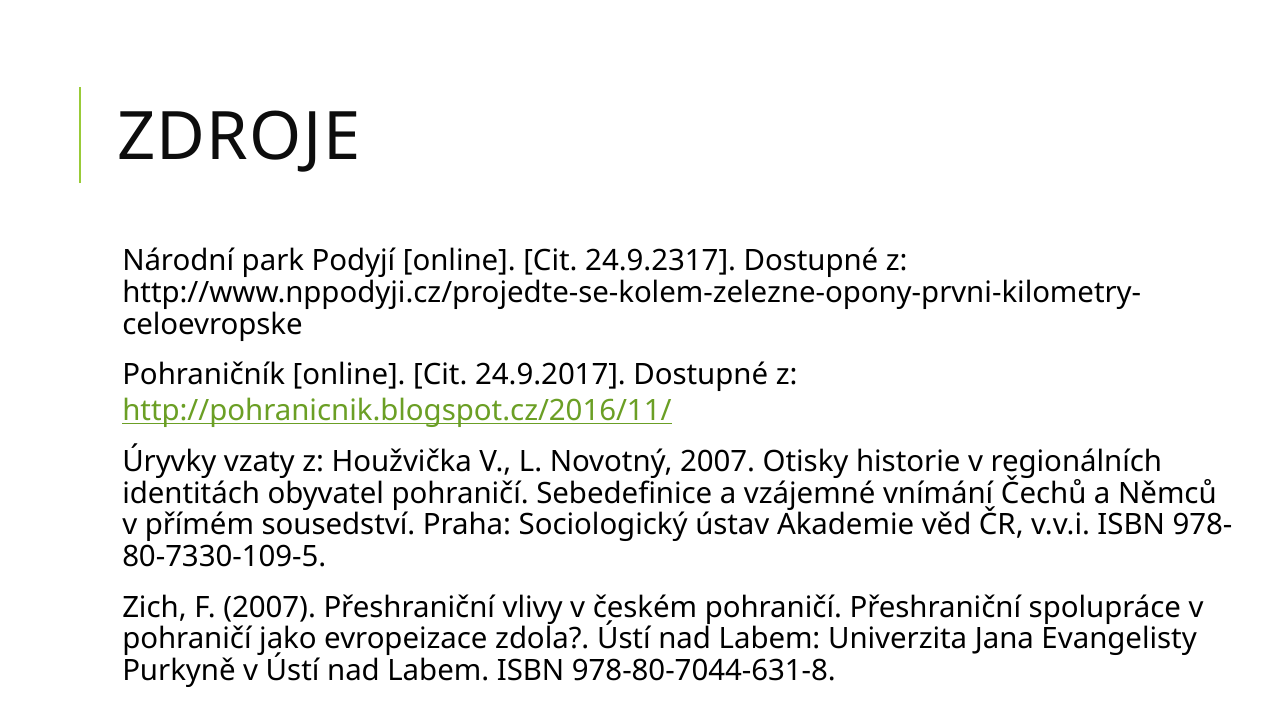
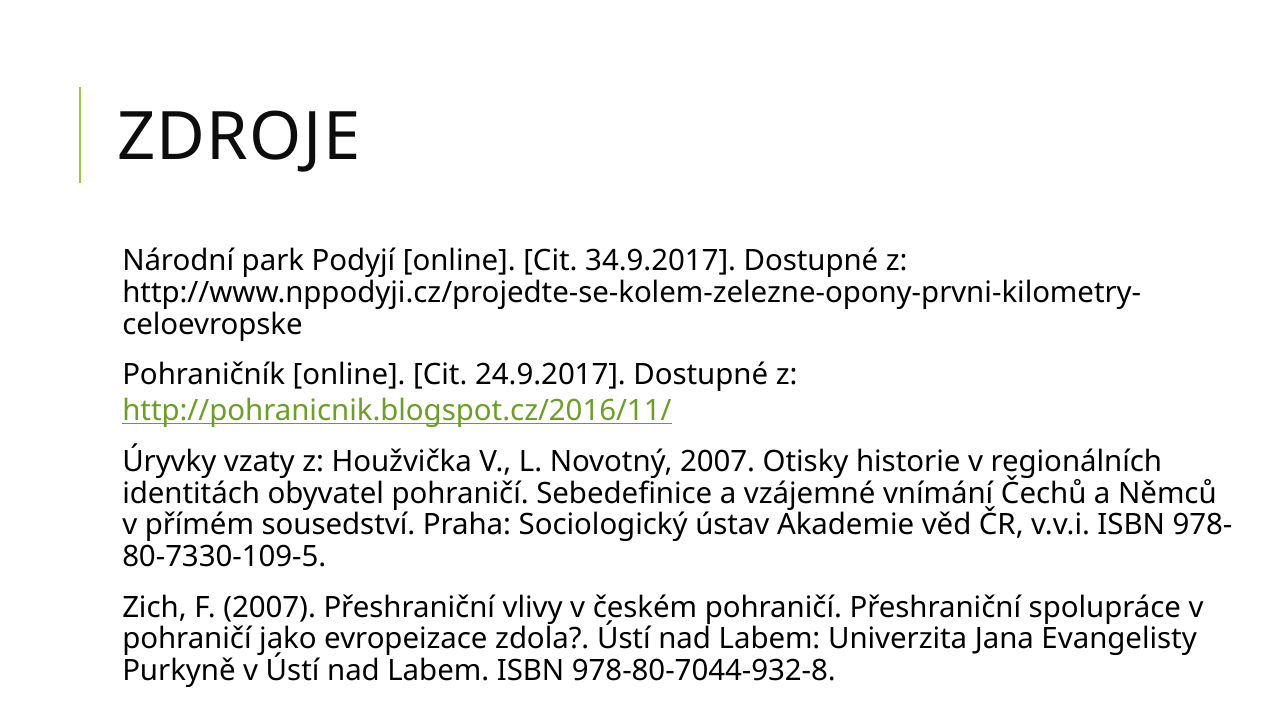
24.9.2317: 24.9.2317 -> 34.9.2017
978-80-7044-631-8: 978-80-7044-631-8 -> 978-80-7044-932-8
